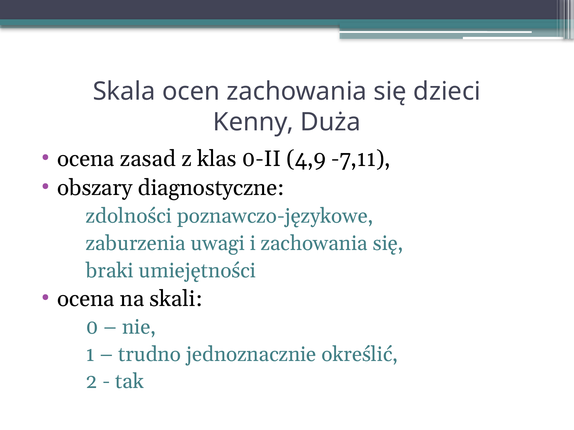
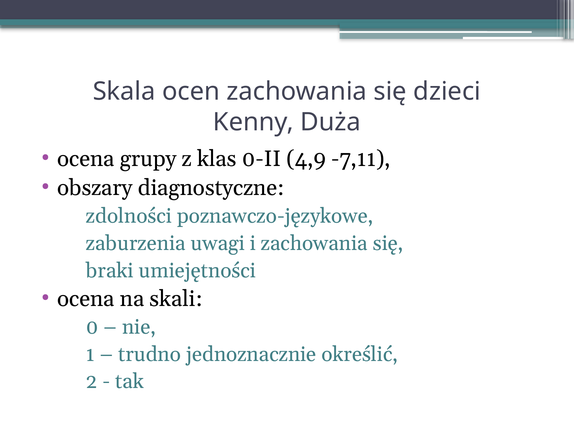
zasad: zasad -> grupy
